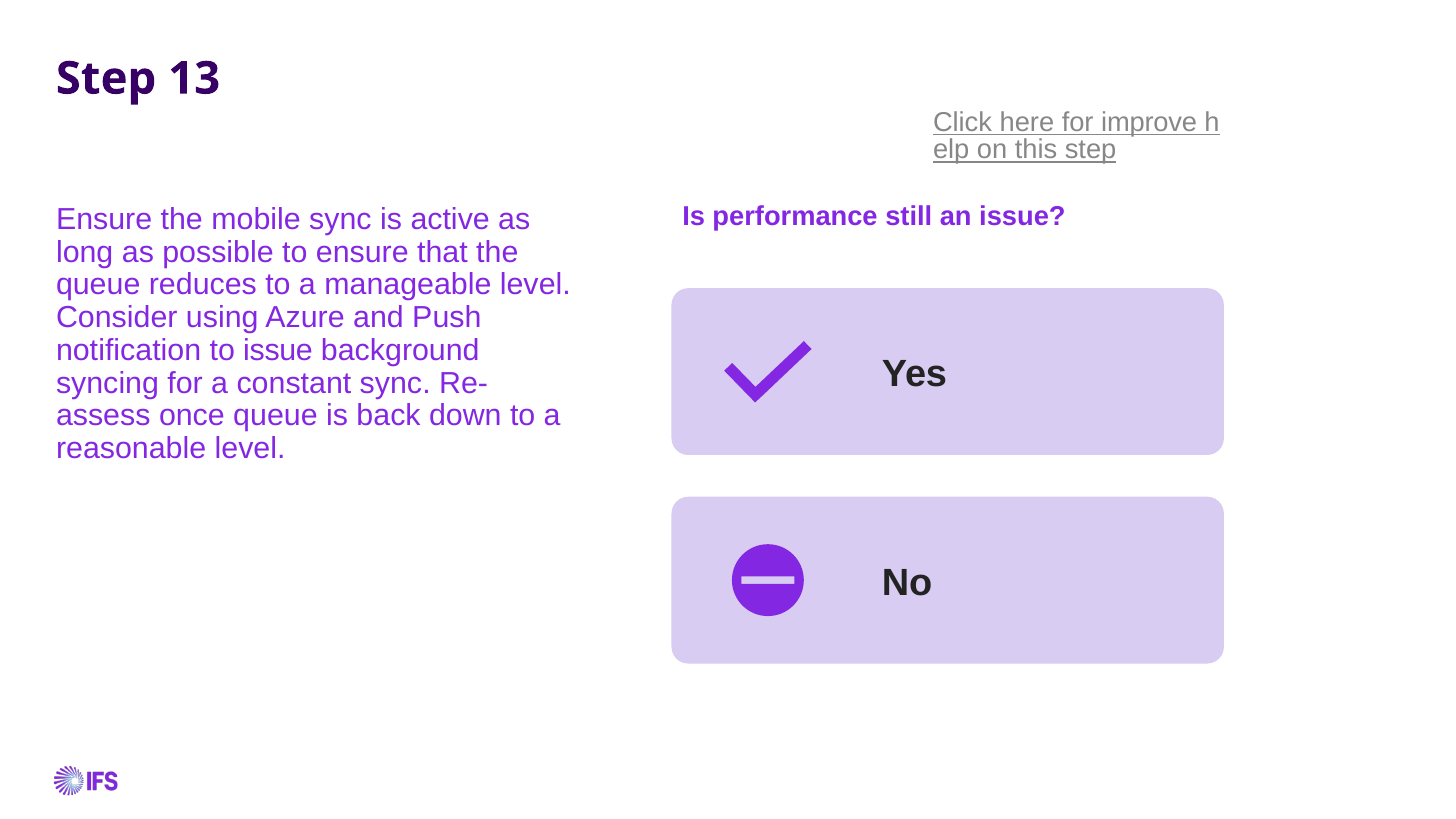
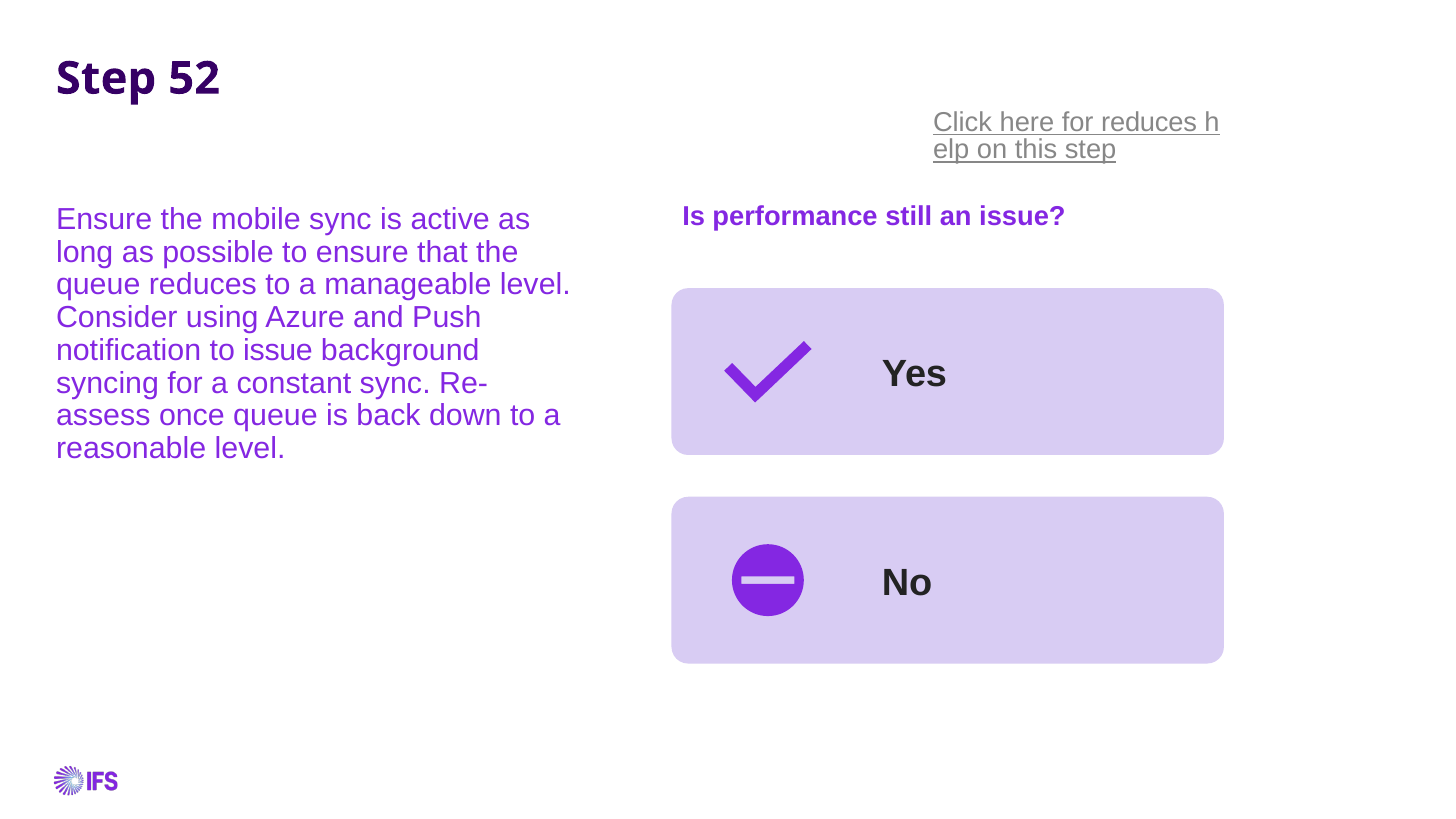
13: 13 -> 52
for improve: improve -> reduces
